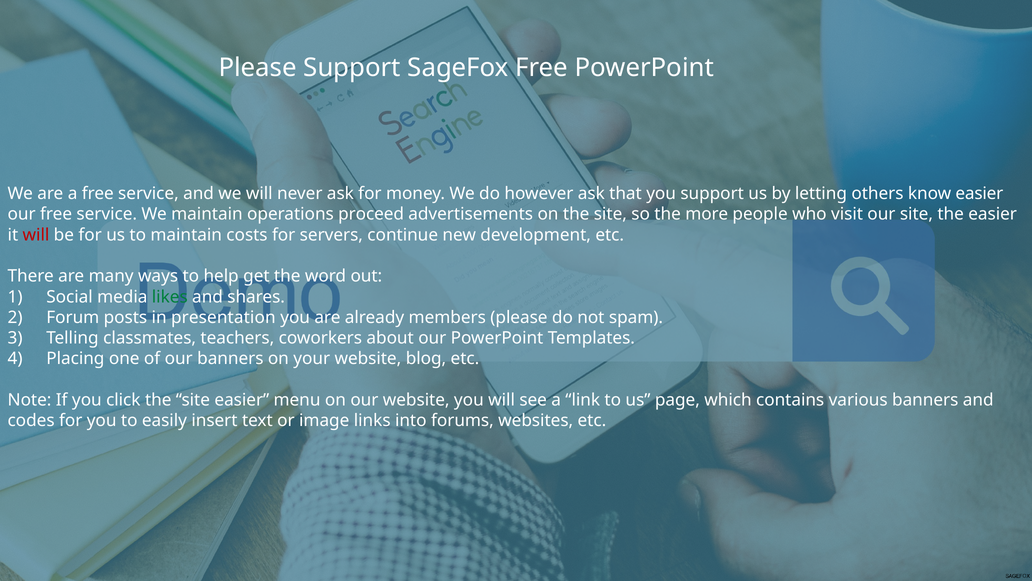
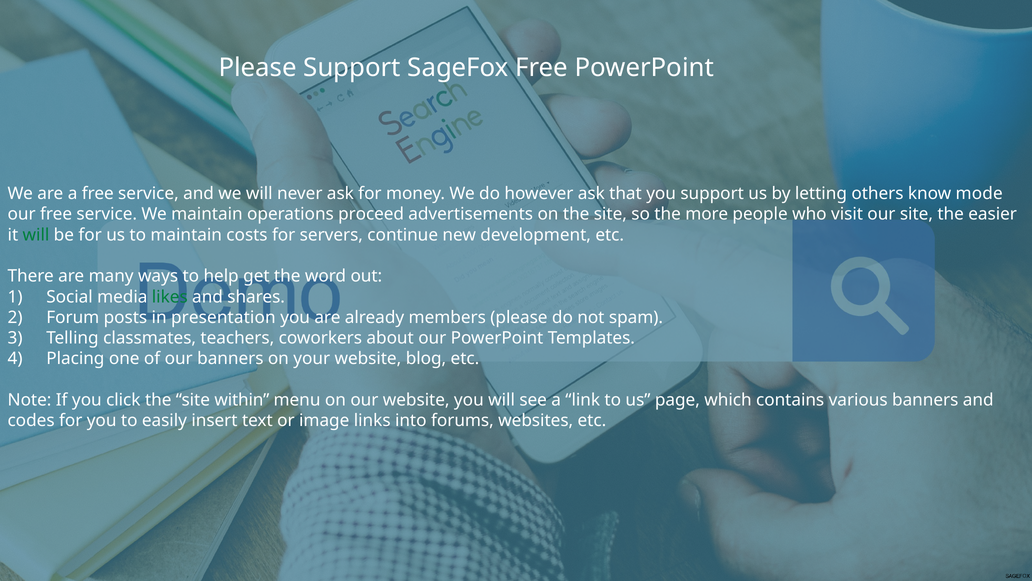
know easier: easier -> mode
will at (36, 235) colour: red -> green
site easier: easier -> within
